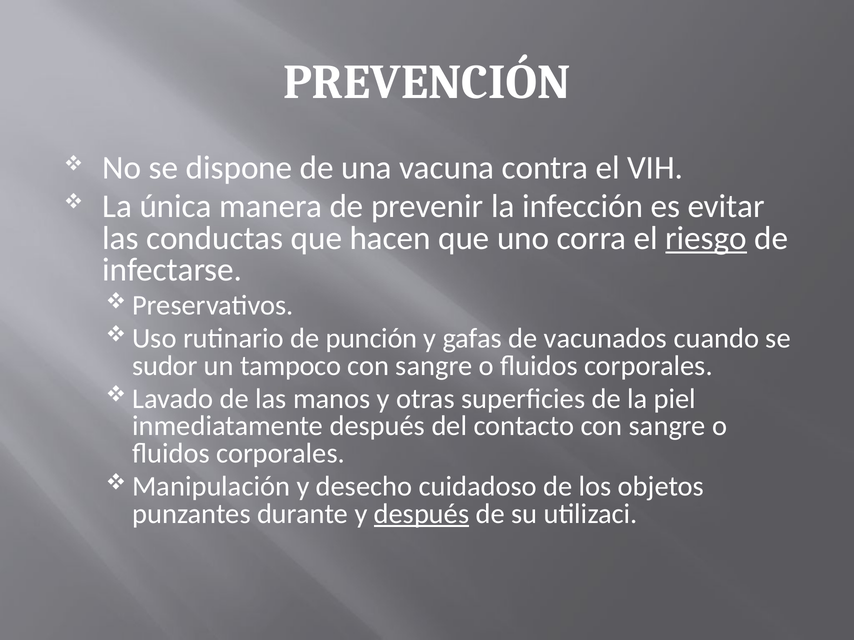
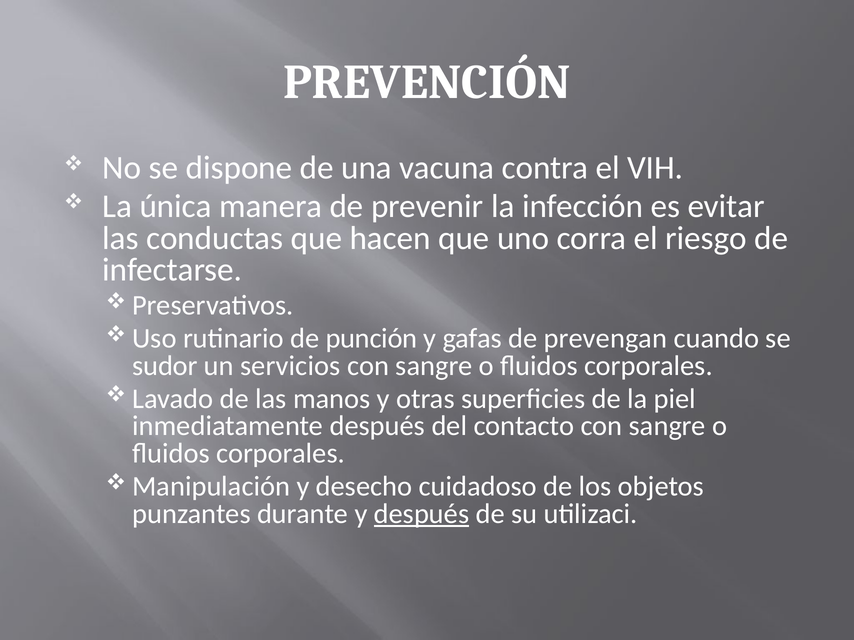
riesgo underline: present -> none
vacunados: vacunados -> prevengan
tampoco: tampoco -> servicios
